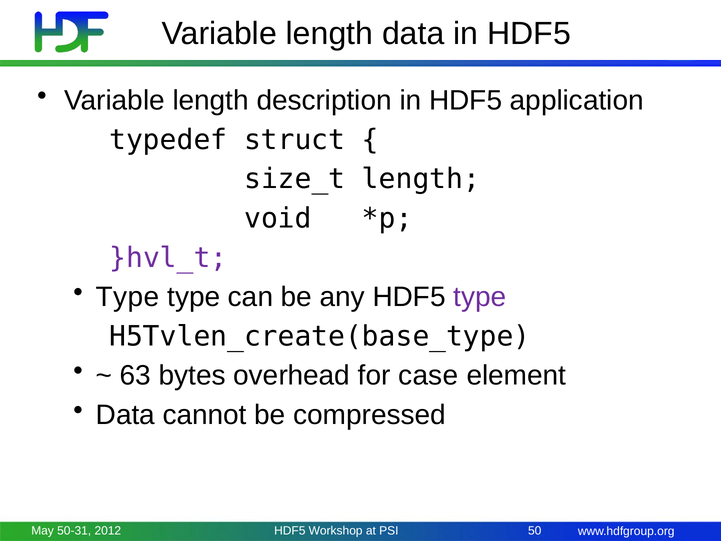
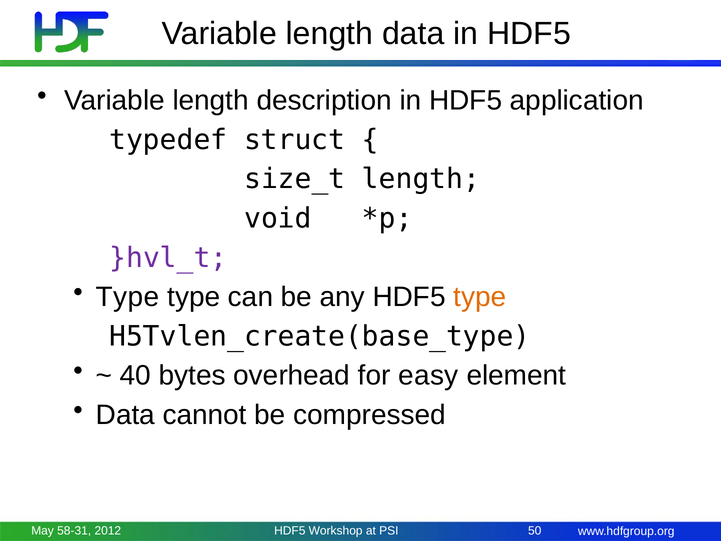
type at (480, 297) colour: purple -> orange
63: 63 -> 40
case: case -> easy
50-31: 50-31 -> 58-31
